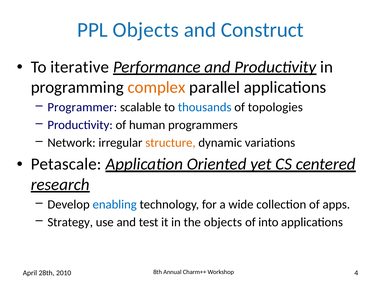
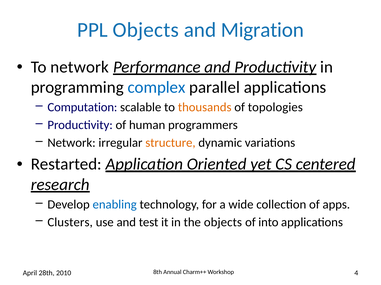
Construct: Construct -> Migration
To iterative: iterative -> network
complex colour: orange -> blue
Programmer: Programmer -> Computation
thousands colour: blue -> orange
Petascale: Petascale -> Restarted
Strategy: Strategy -> Clusters
